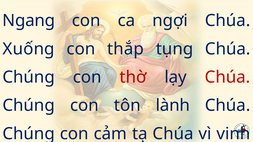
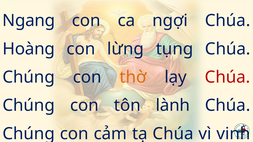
Xuống: Xuống -> Hoàng
thắp: thắp -> lừng
thờ colour: red -> orange
